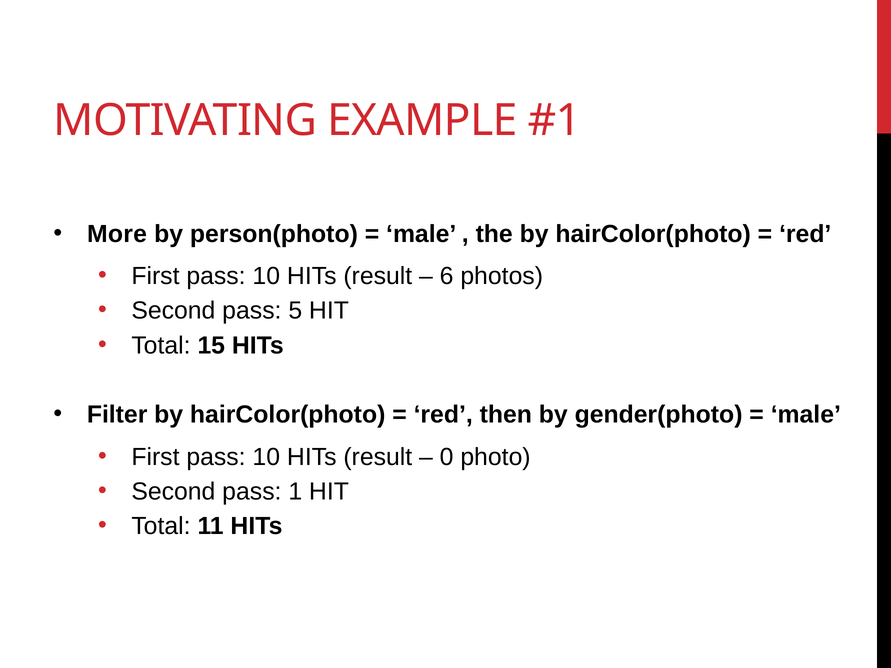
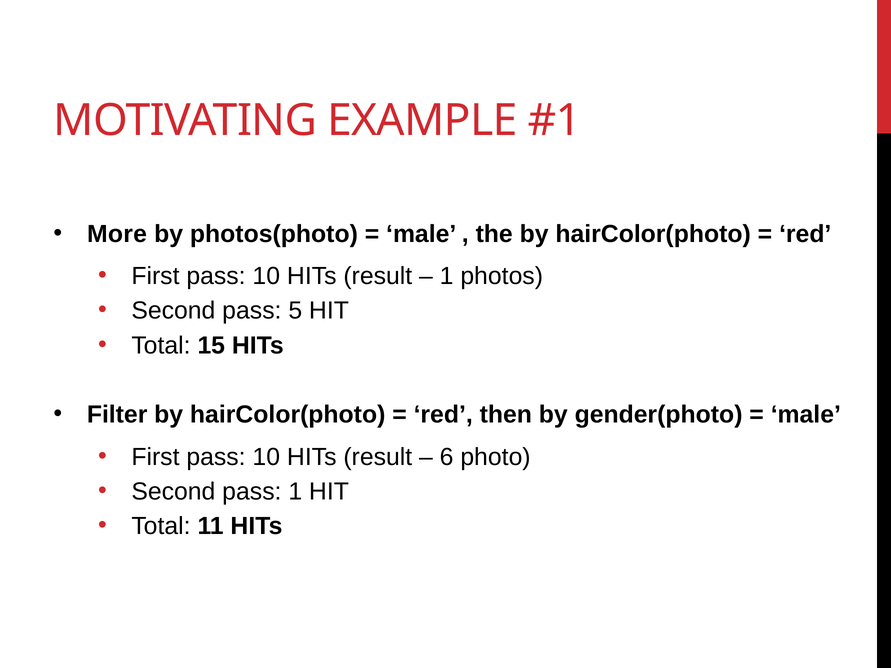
person(photo: person(photo -> photos(photo
6 at (447, 276): 6 -> 1
0: 0 -> 6
